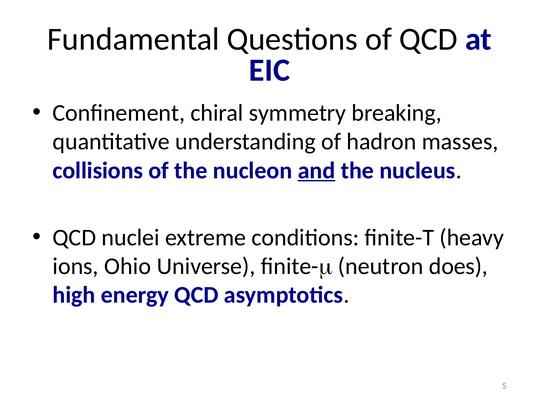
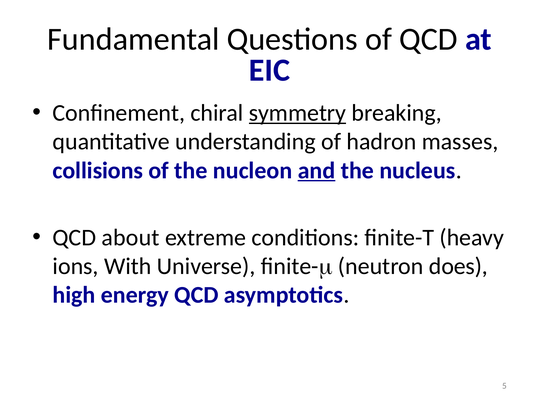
symmetry underline: none -> present
nuclei: nuclei -> about
Ohio: Ohio -> With
